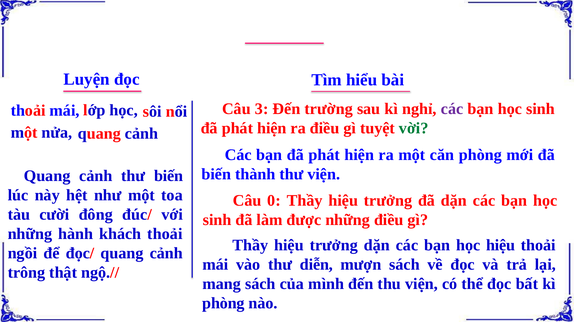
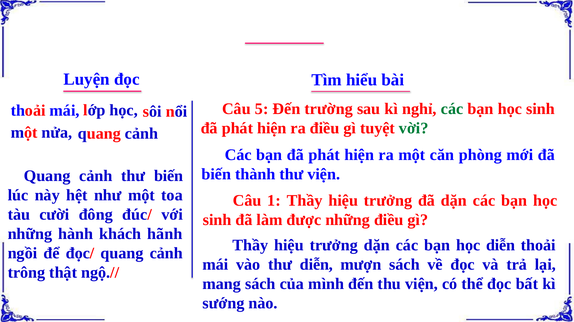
3: 3 -> 5
các at (452, 109) colour: purple -> green
0: 0 -> 1
khách thoải: thoải -> hãnh
học hiệu: hiệu -> diễn
phòng at (224, 304): phòng -> sướng
